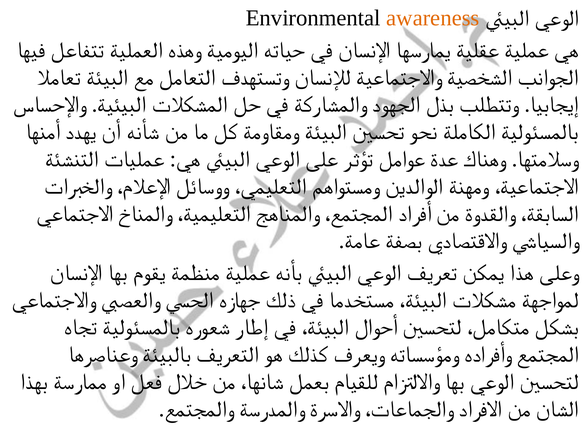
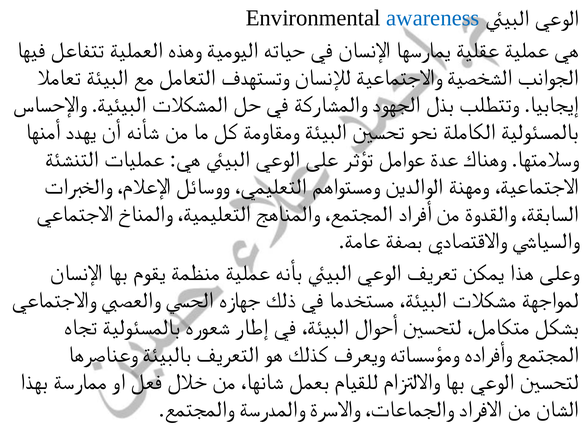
awareness colour: orange -> blue
